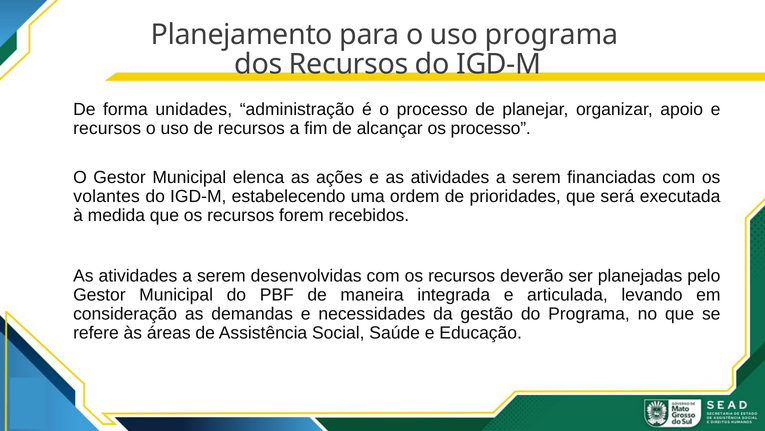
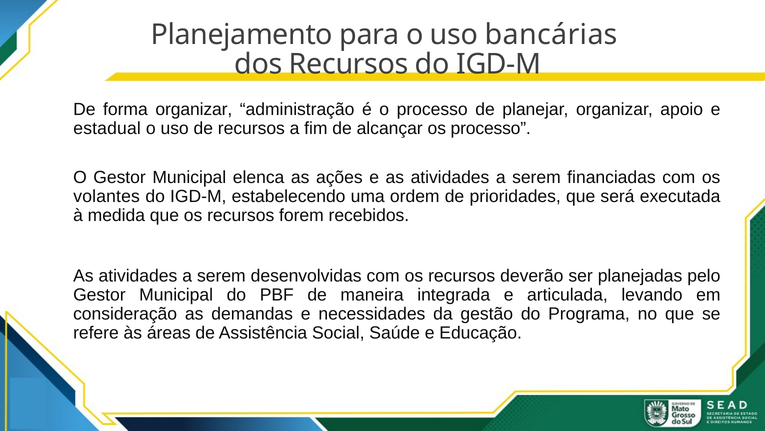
uso programa: programa -> bancárias
forma unidades: unidades -> organizar
recursos at (107, 128): recursos -> estadual
